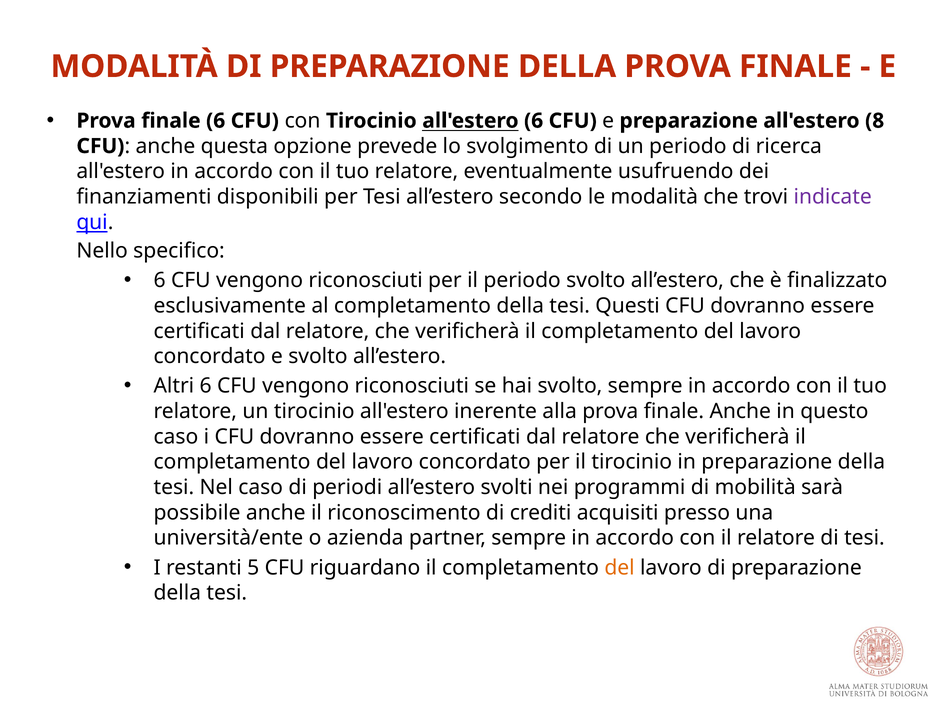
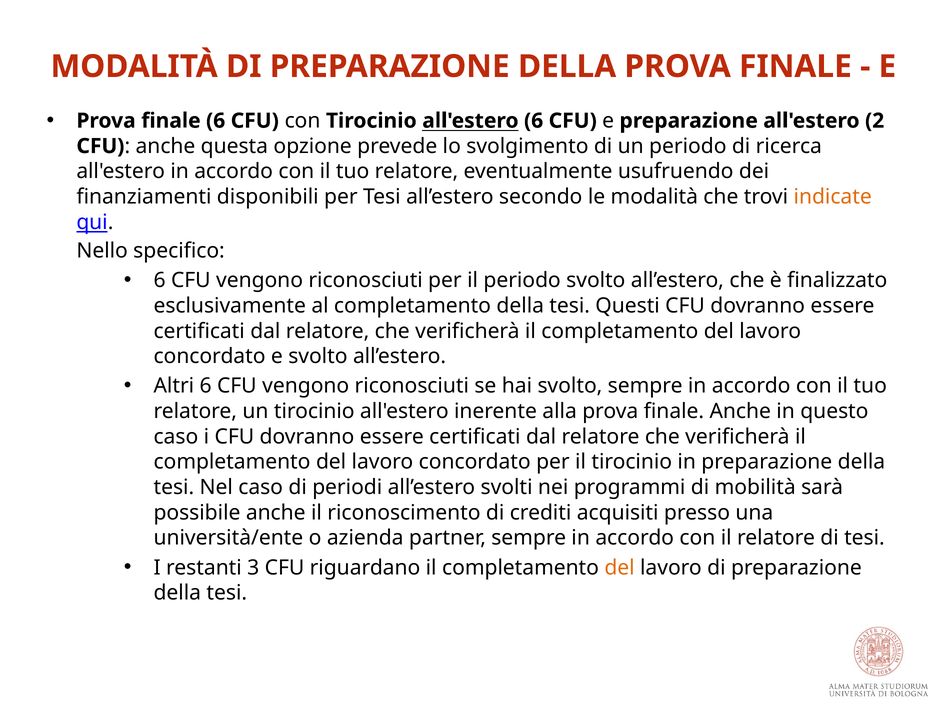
8: 8 -> 2
indicate colour: purple -> orange
5: 5 -> 3
